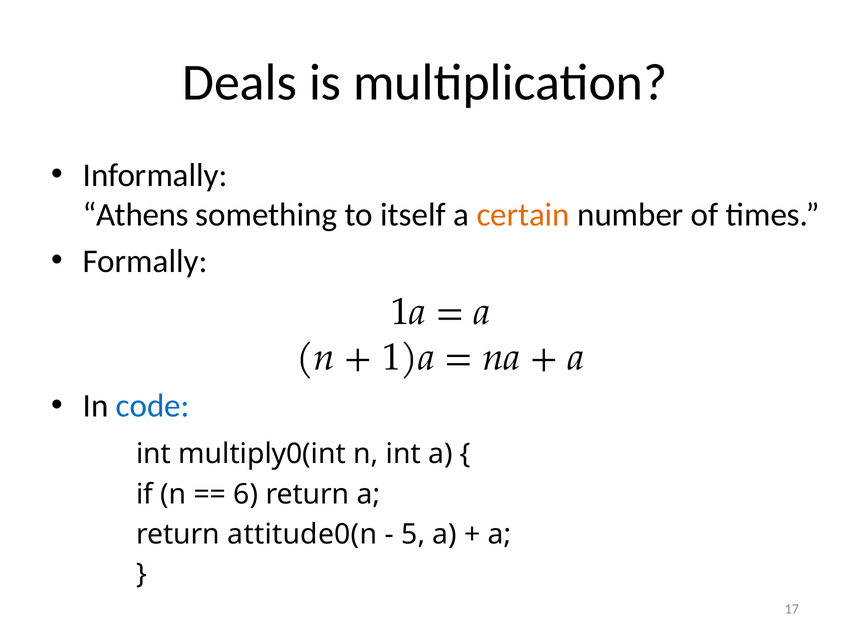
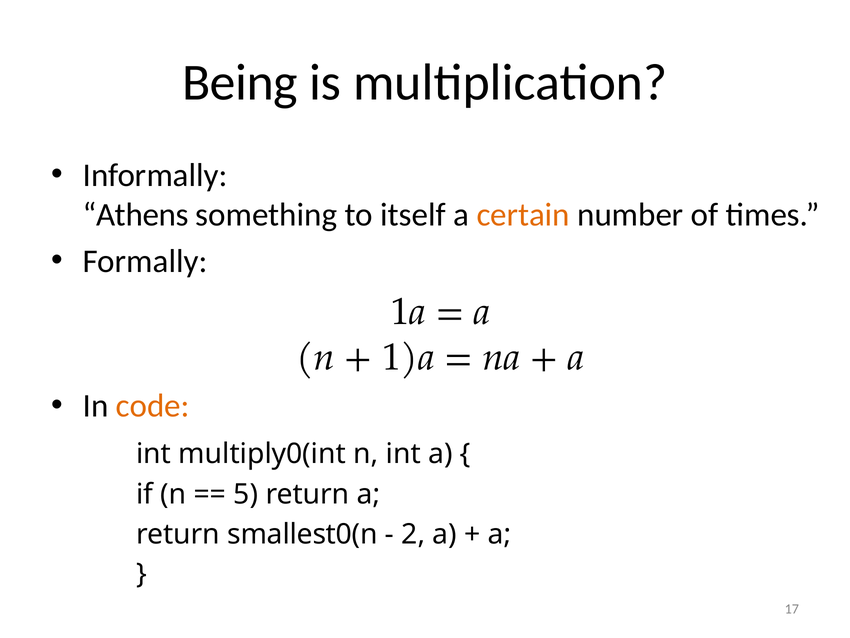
Deals: Deals -> Being
code colour: blue -> orange
6: 6 -> 5
attitude0(n: attitude0(n -> smallest0(n
5: 5 -> 2
